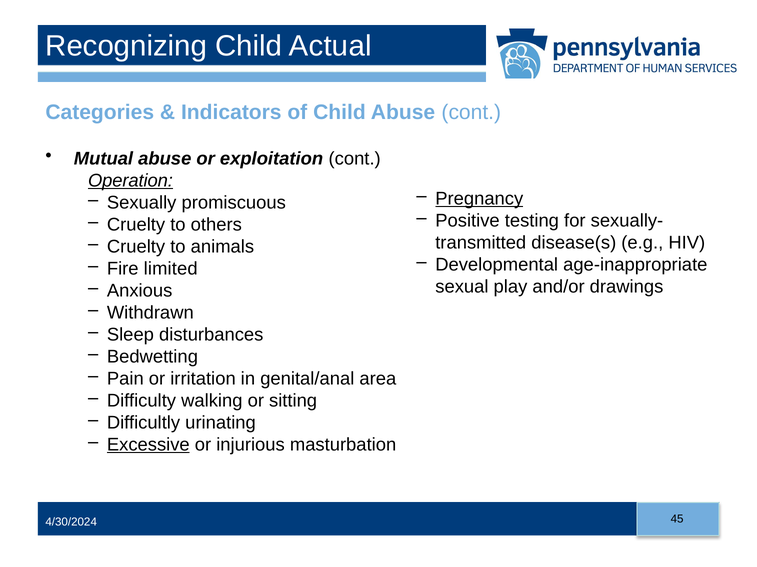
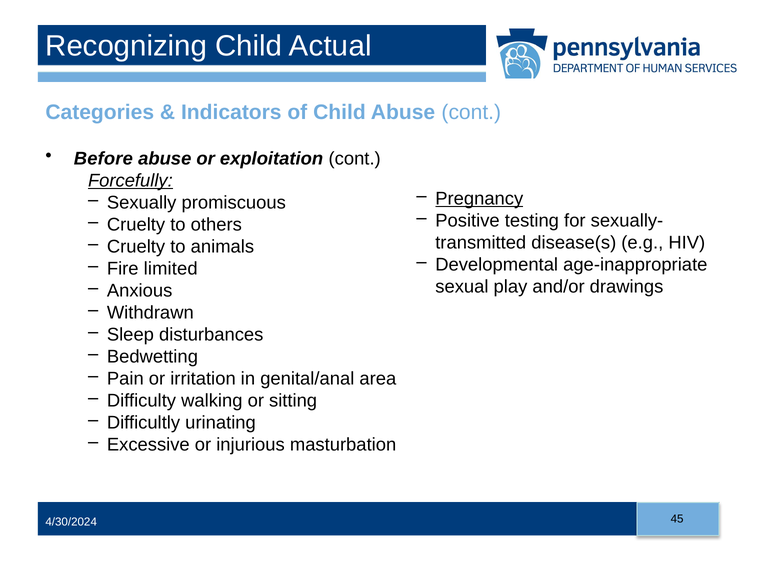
Mutual: Mutual -> Before
Operation: Operation -> Forcefully
Excessive underline: present -> none
